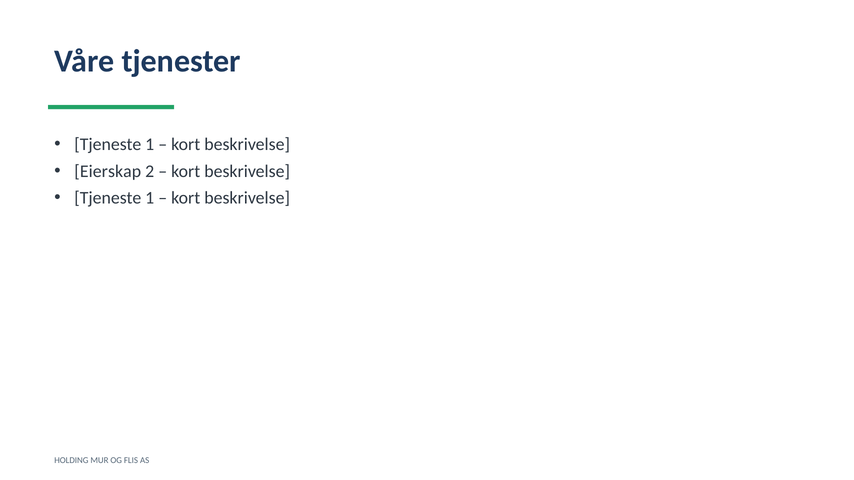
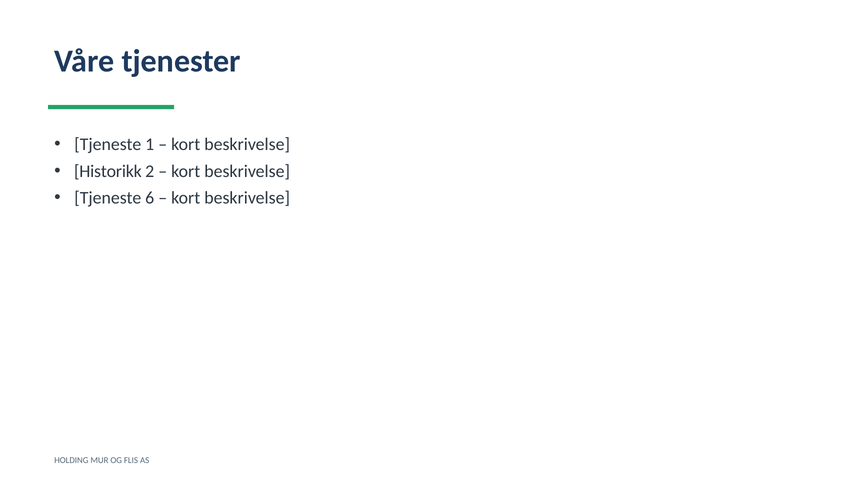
Eierskap: Eierskap -> Historikk
1 at (150, 198): 1 -> 6
